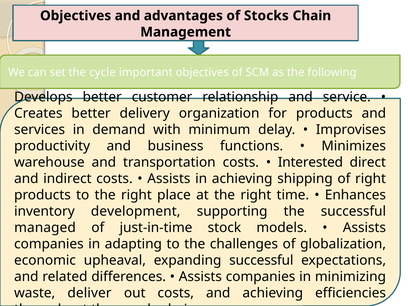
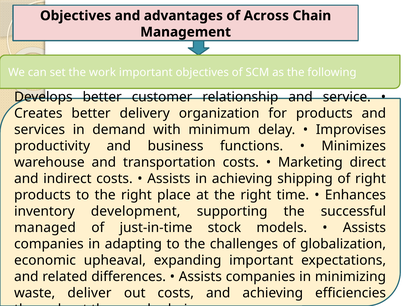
Stocks: Stocks -> Across
cycle: cycle -> work
Interested: Interested -> Marketing
expanding successful: successful -> important
